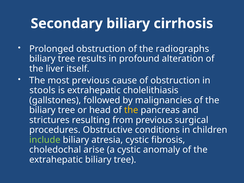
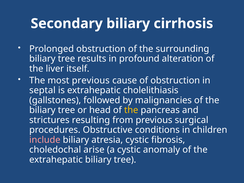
radiographs: radiographs -> surrounding
stools: stools -> septal
include colour: light green -> pink
